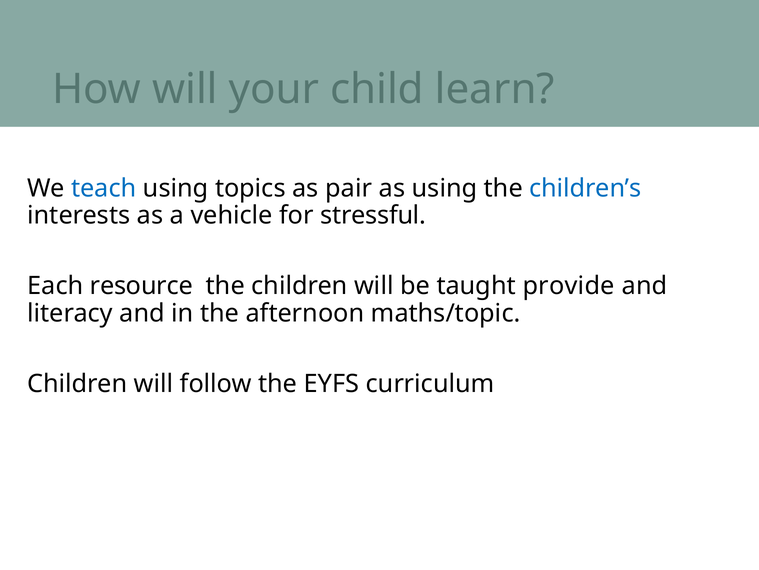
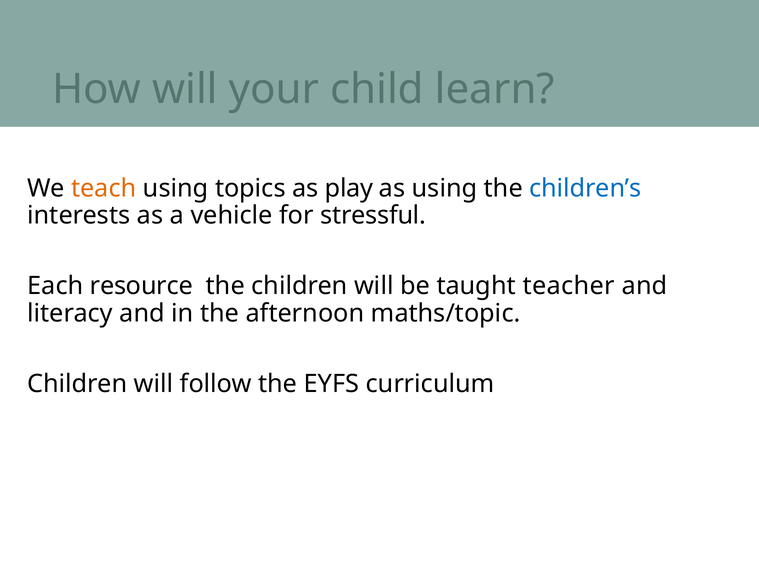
teach colour: blue -> orange
pair: pair -> play
provide: provide -> teacher
